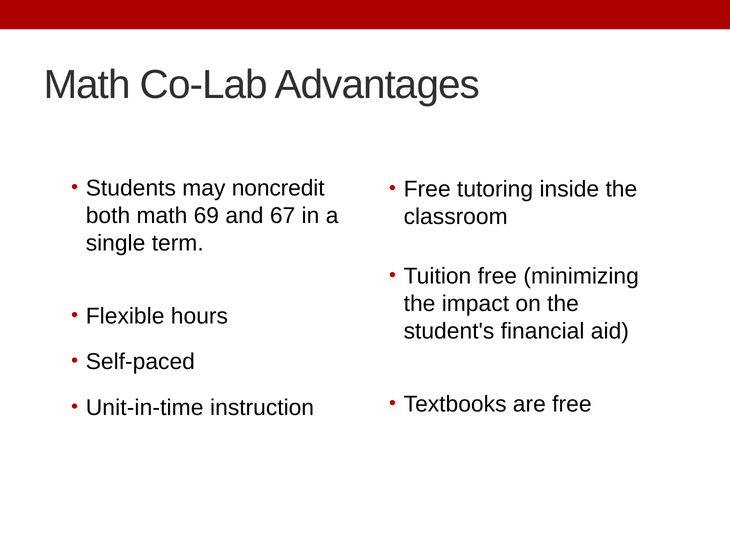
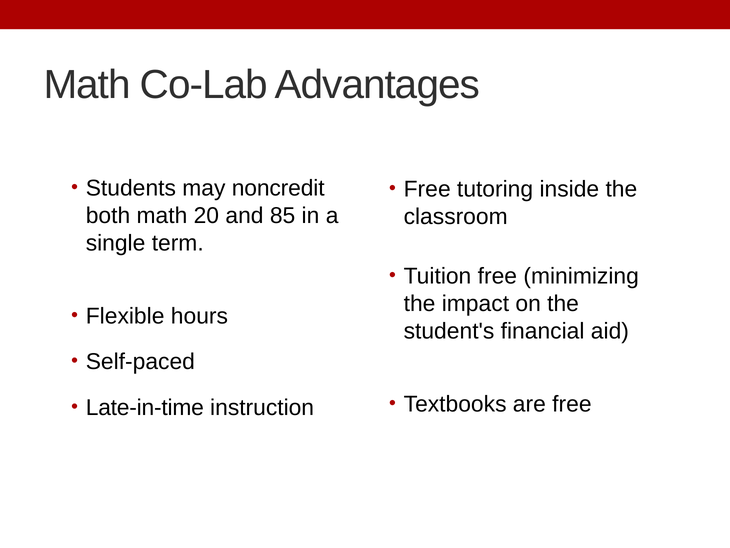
69: 69 -> 20
67: 67 -> 85
Unit-in-time: Unit-in-time -> Late-in-time
